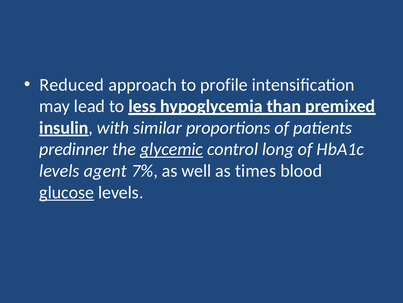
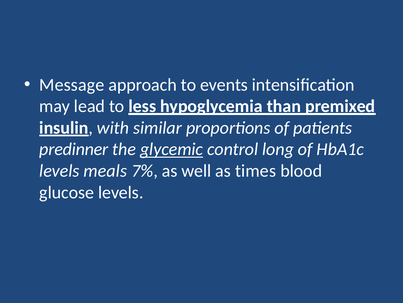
Reduced: Reduced -> Message
profile: profile -> events
agent: agent -> meals
glucose underline: present -> none
